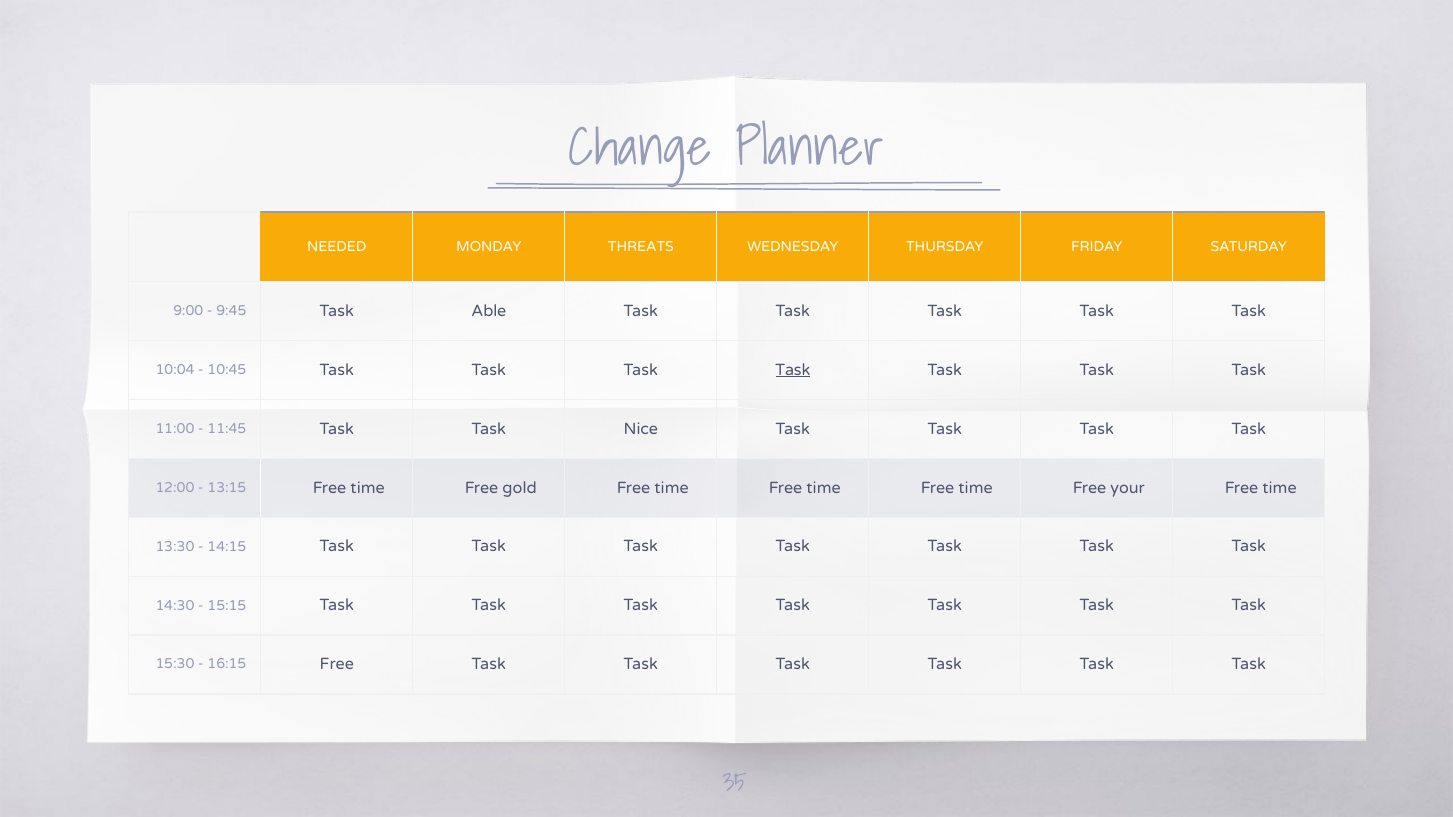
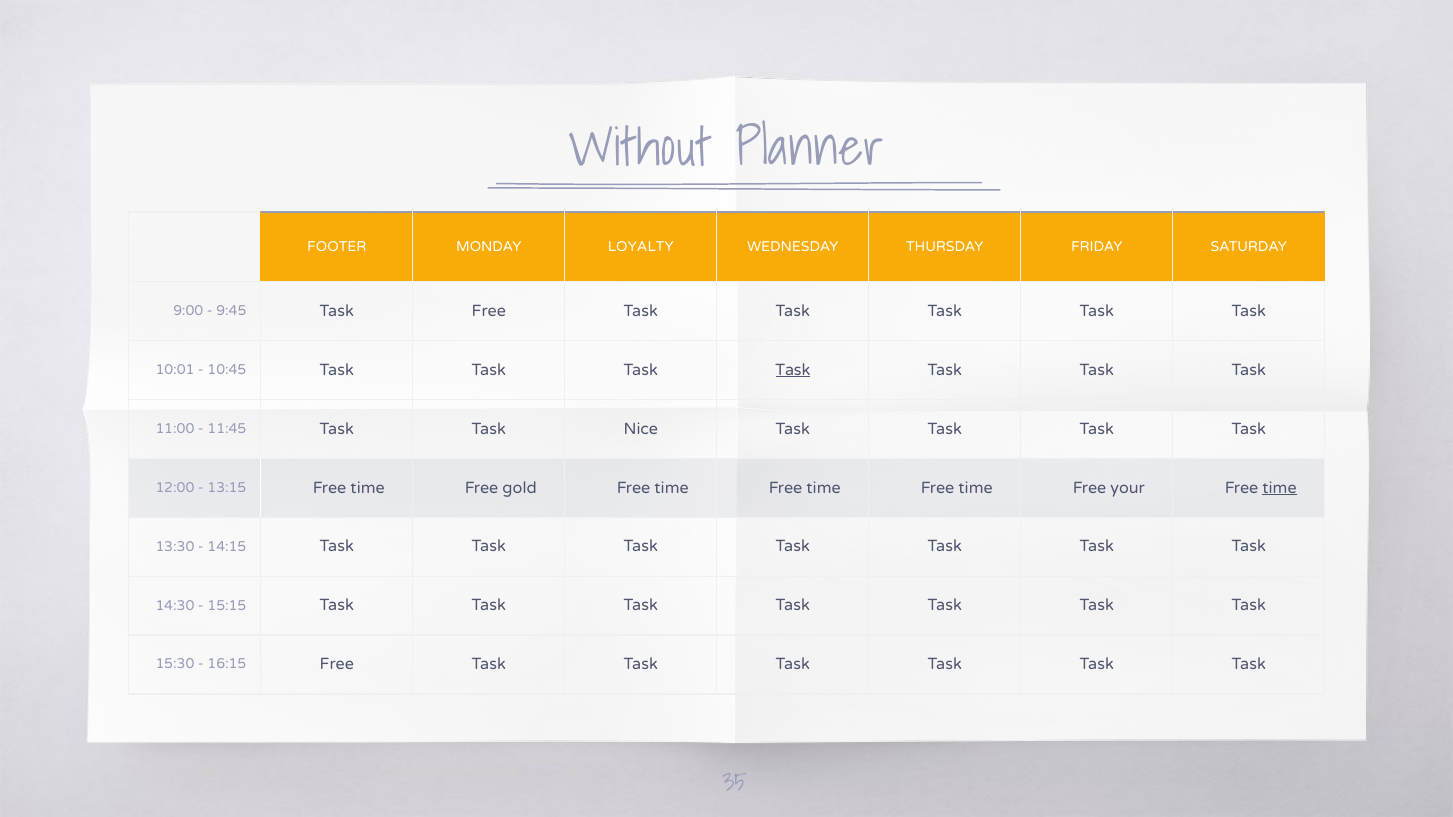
Change: Change -> Without
NEEDED: NEEDED -> FOOTER
THREATS: THREATS -> LOYALTY
Task Able: Able -> Free
10:04: 10:04 -> 10:01
time at (1280, 488) underline: none -> present
